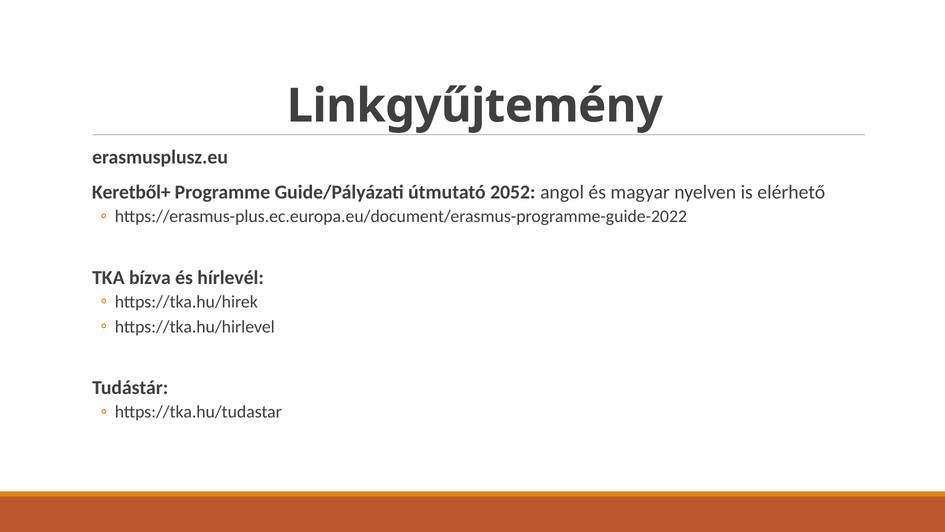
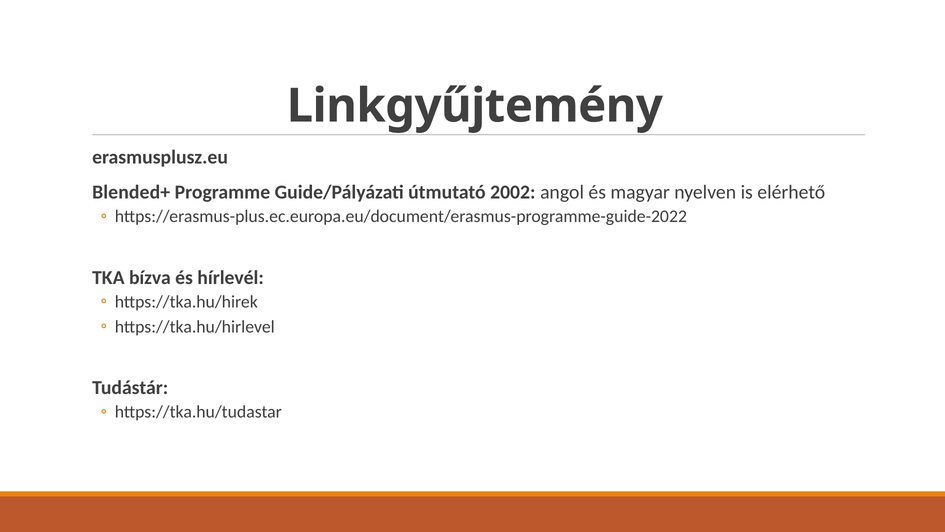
Keretből+: Keretből+ -> Blended+
2052: 2052 -> 2002
